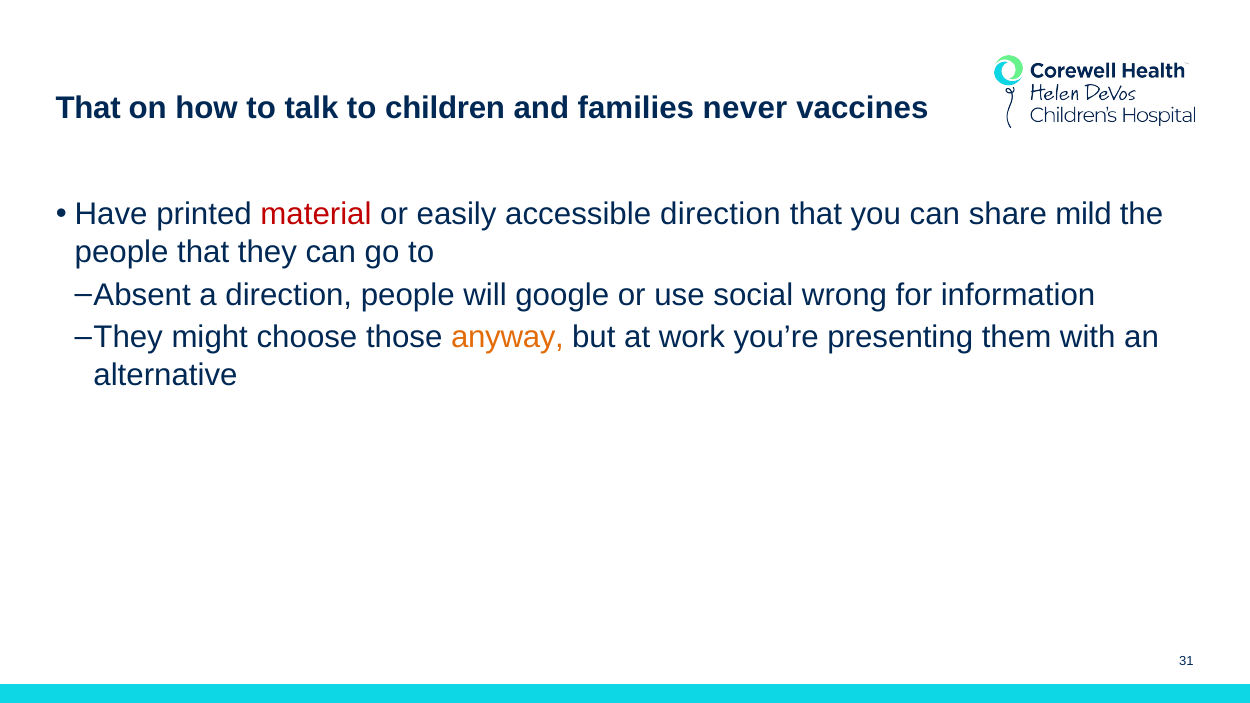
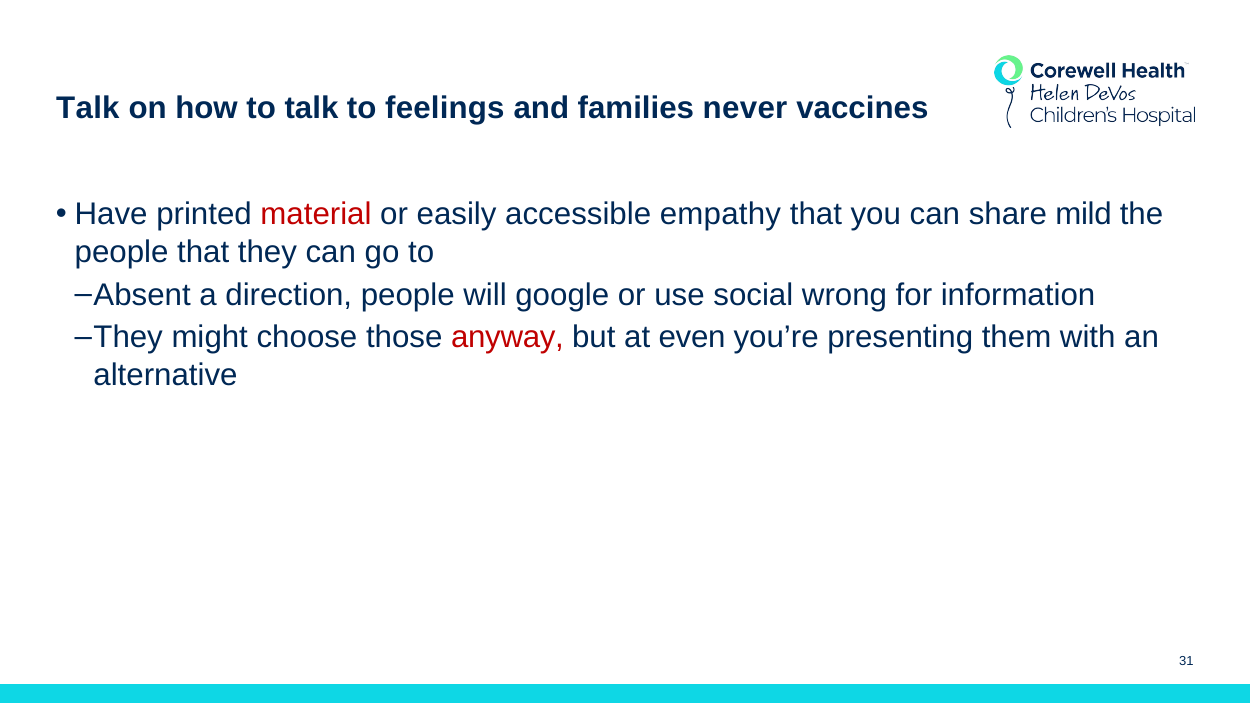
That at (88, 108): That -> Talk
children: children -> feelings
accessible direction: direction -> empathy
anyway colour: orange -> red
work: work -> even
